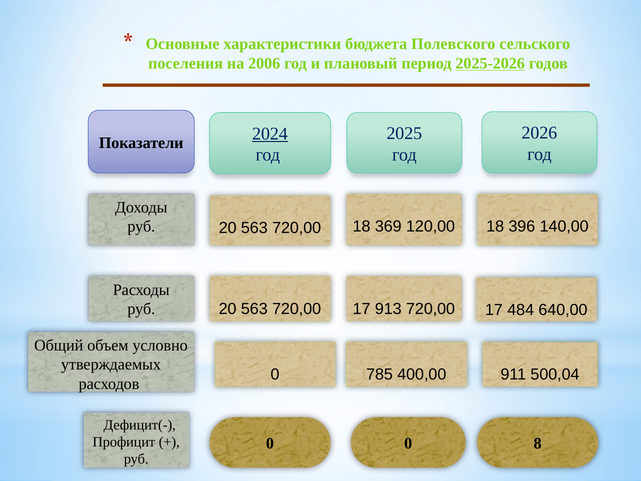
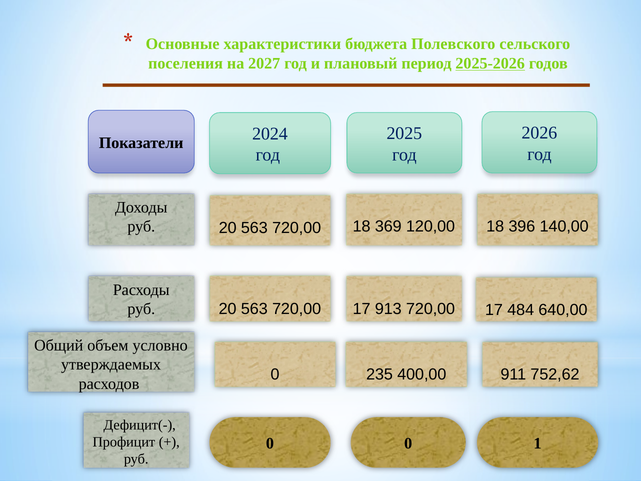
2006: 2006 -> 2027
2024 underline: present -> none
785: 785 -> 235
500,04: 500,04 -> 752,62
8: 8 -> 1
